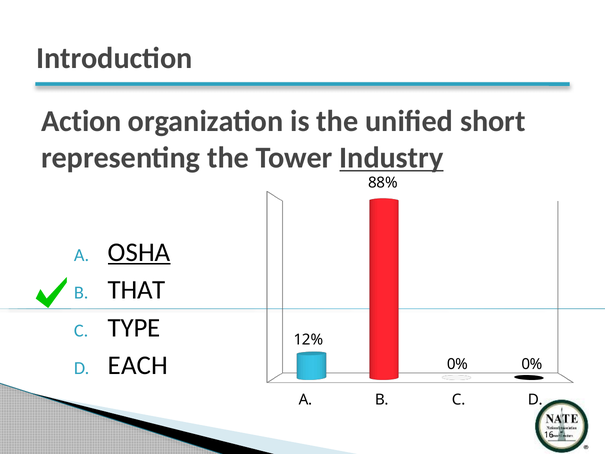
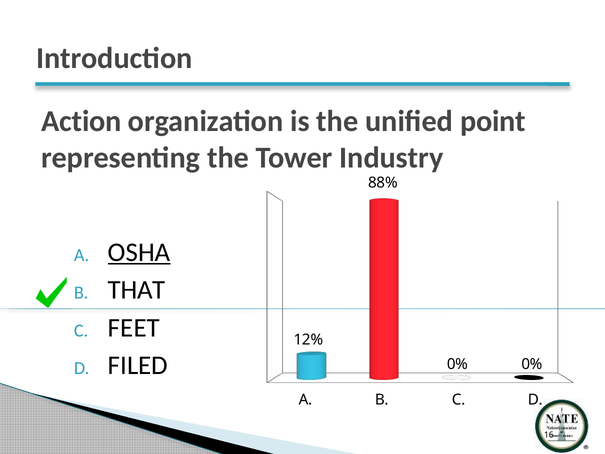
short: short -> point
Industry underline: present -> none
TYPE: TYPE -> FEET
EACH: EACH -> FILED
